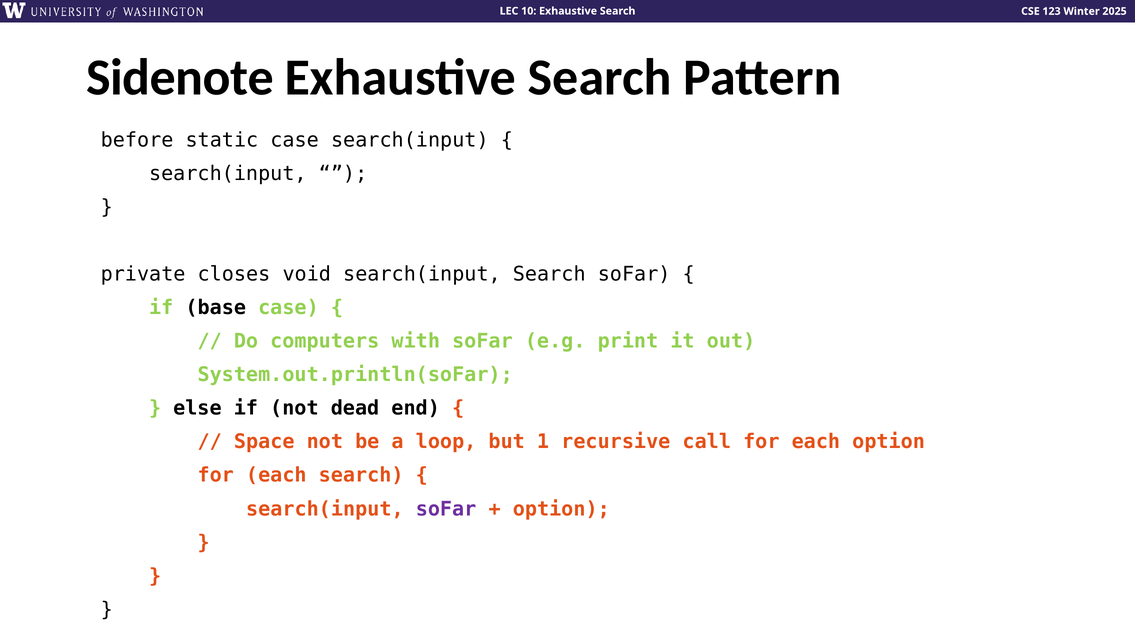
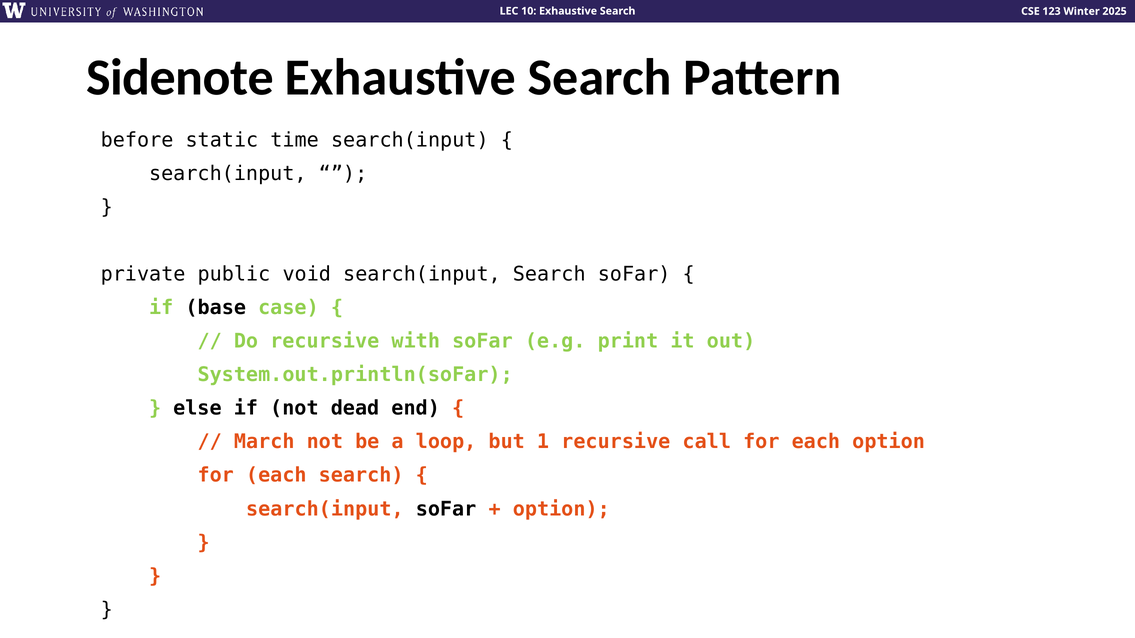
static case: case -> time
closes: closes -> public
Do computers: computers -> recursive
Space: Space -> March
soFar at (446, 509) colour: purple -> black
